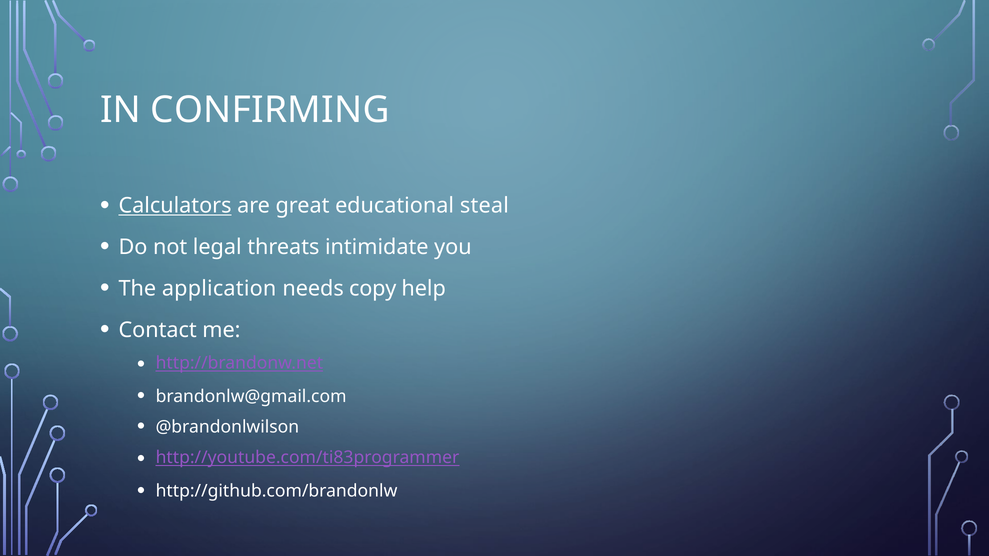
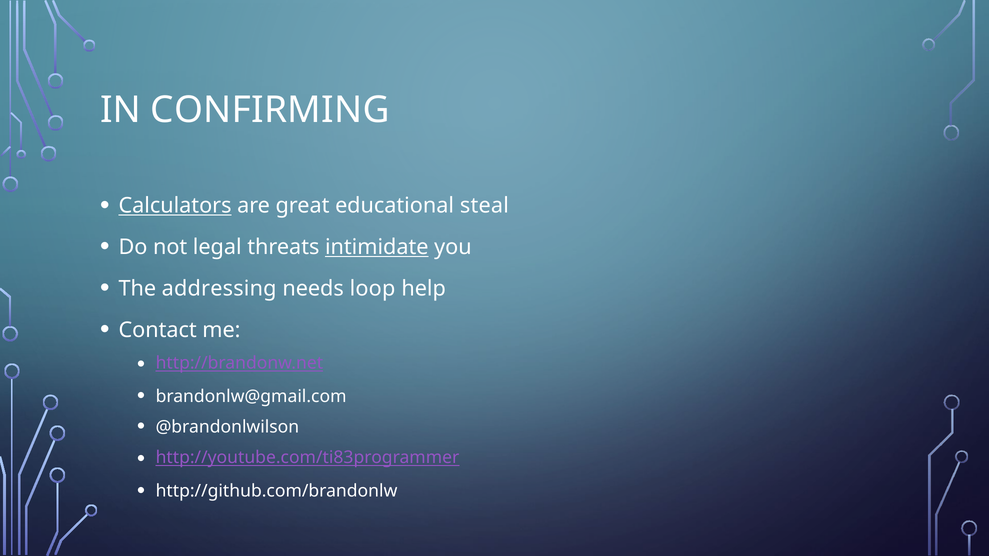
intimidate underline: none -> present
application: application -> addressing
copy: copy -> loop
